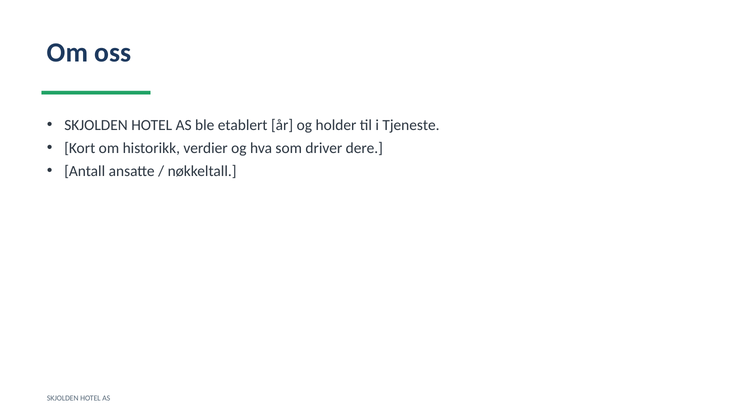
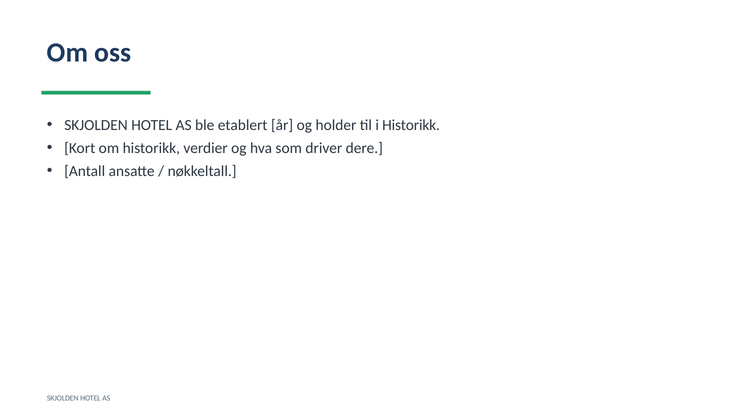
i Tjeneste: Tjeneste -> Historikk
